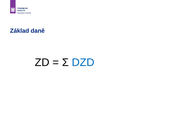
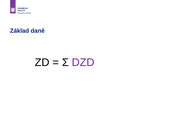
DZD colour: blue -> purple
